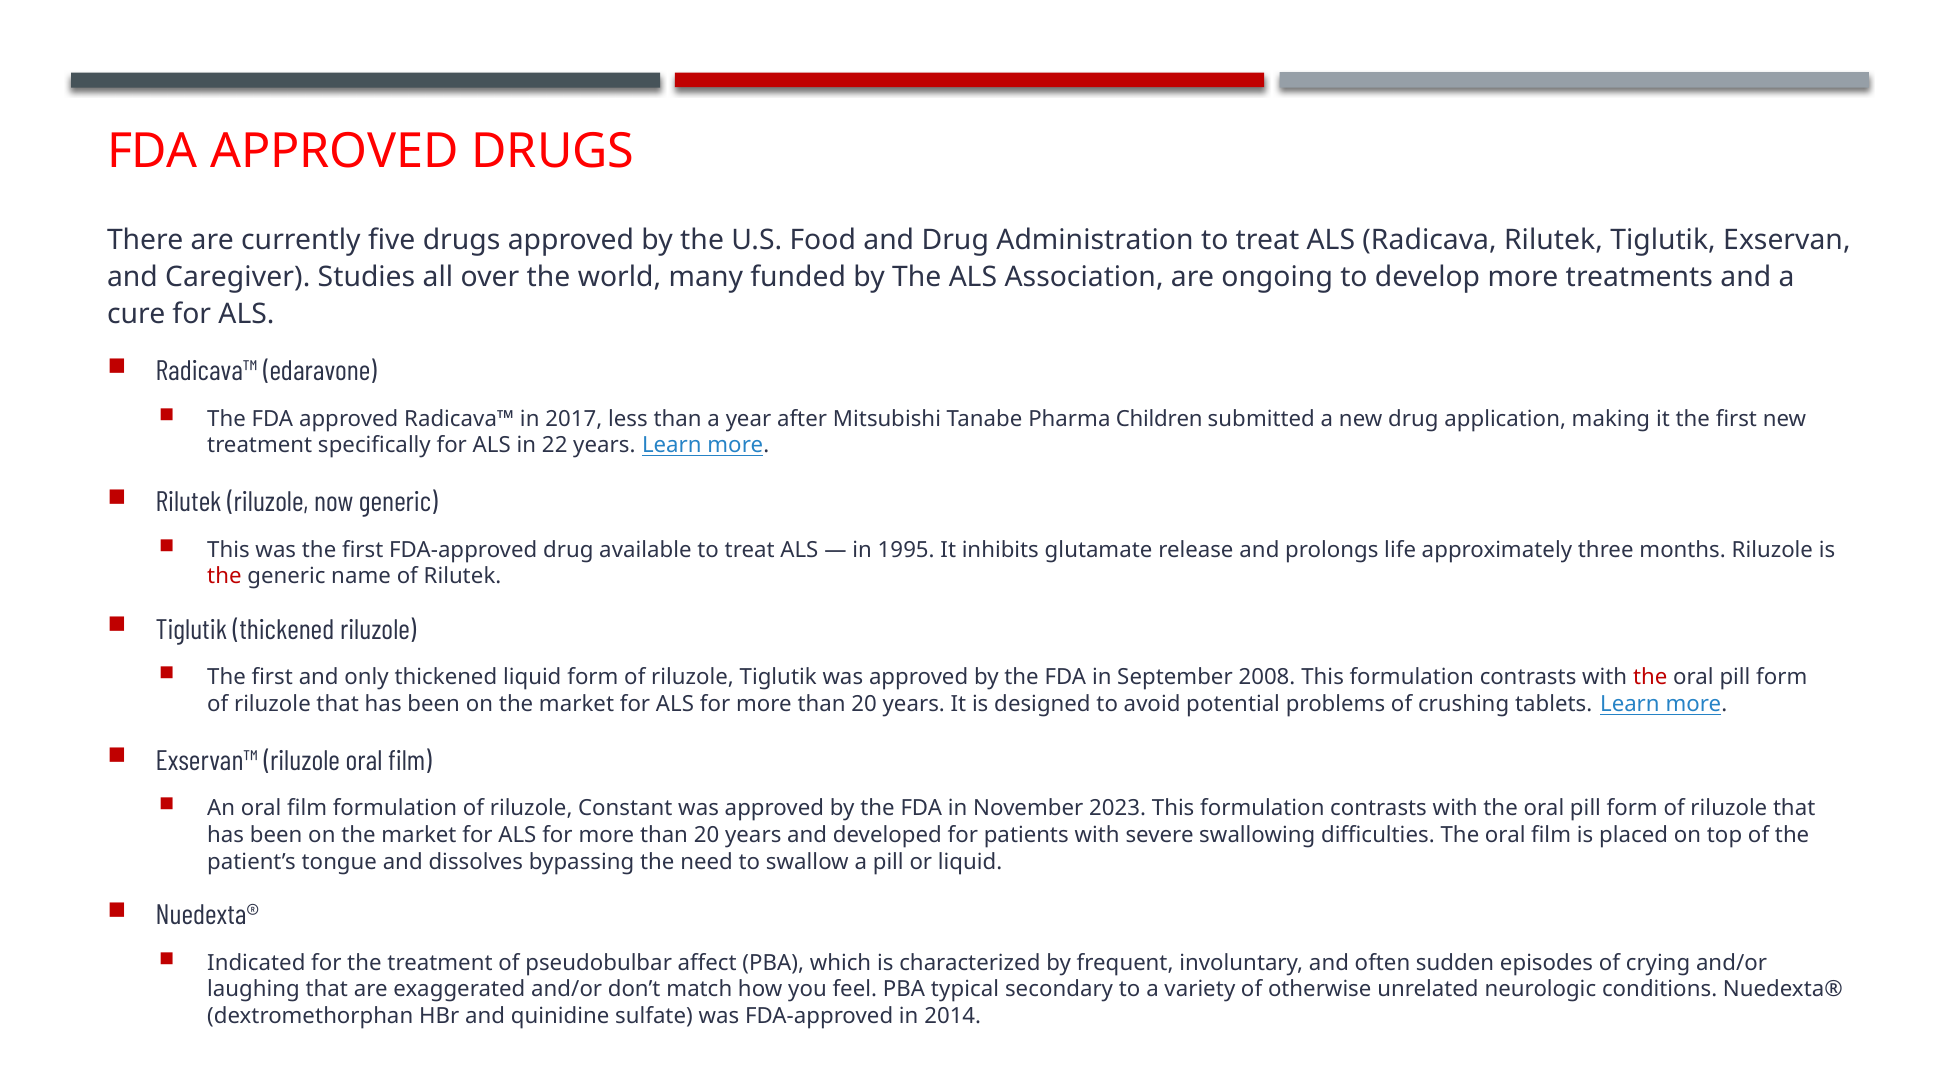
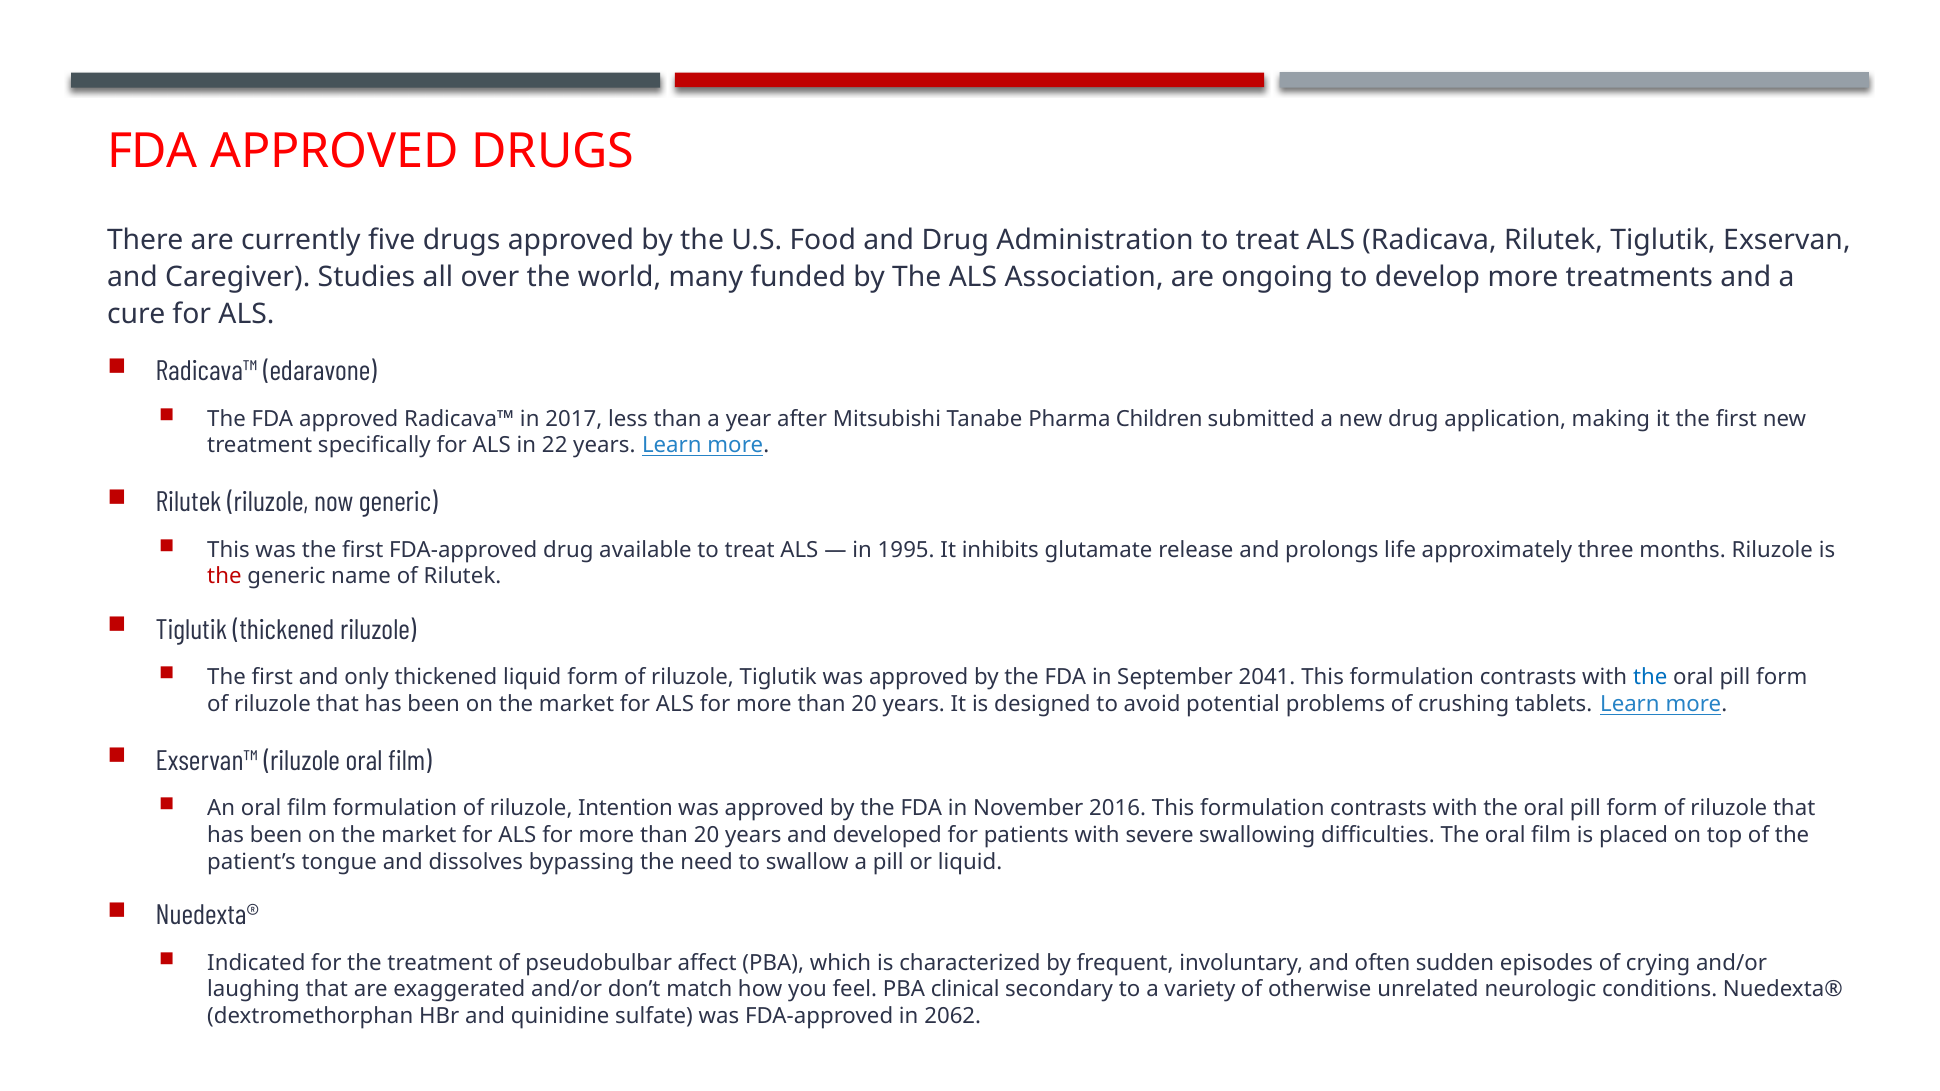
2008: 2008 -> 2041
the at (1650, 678) colour: red -> blue
Constant: Constant -> Intention
2023: 2023 -> 2016
typical: typical -> clinical
2014: 2014 -> 2062
